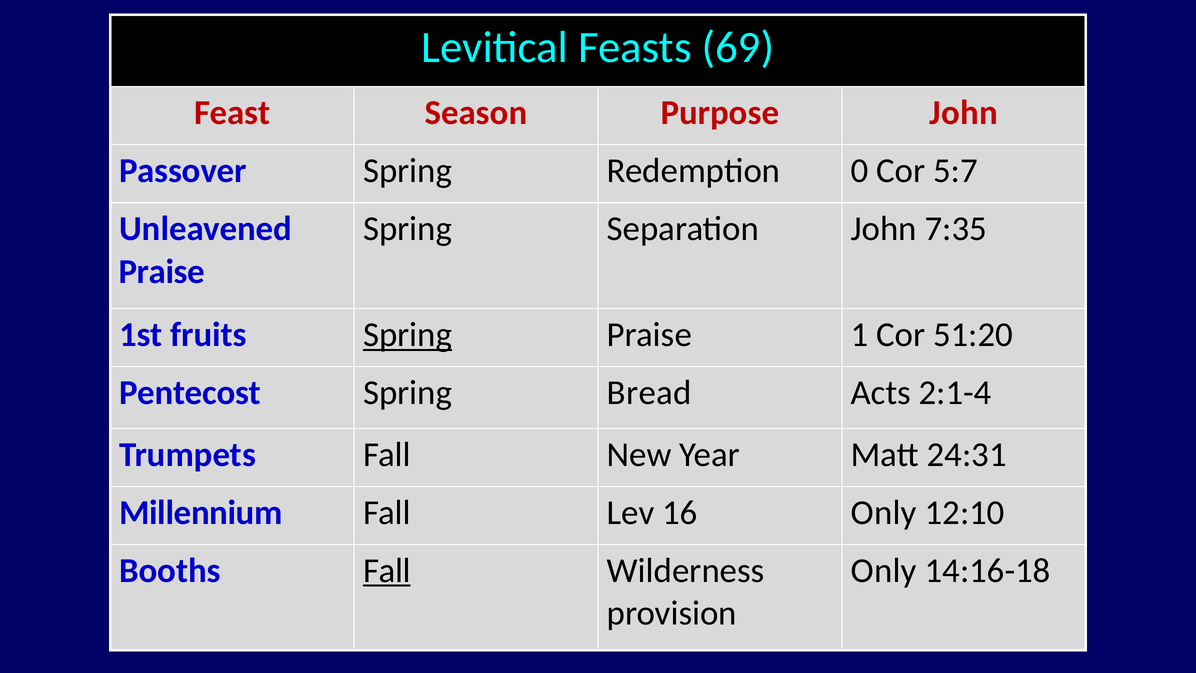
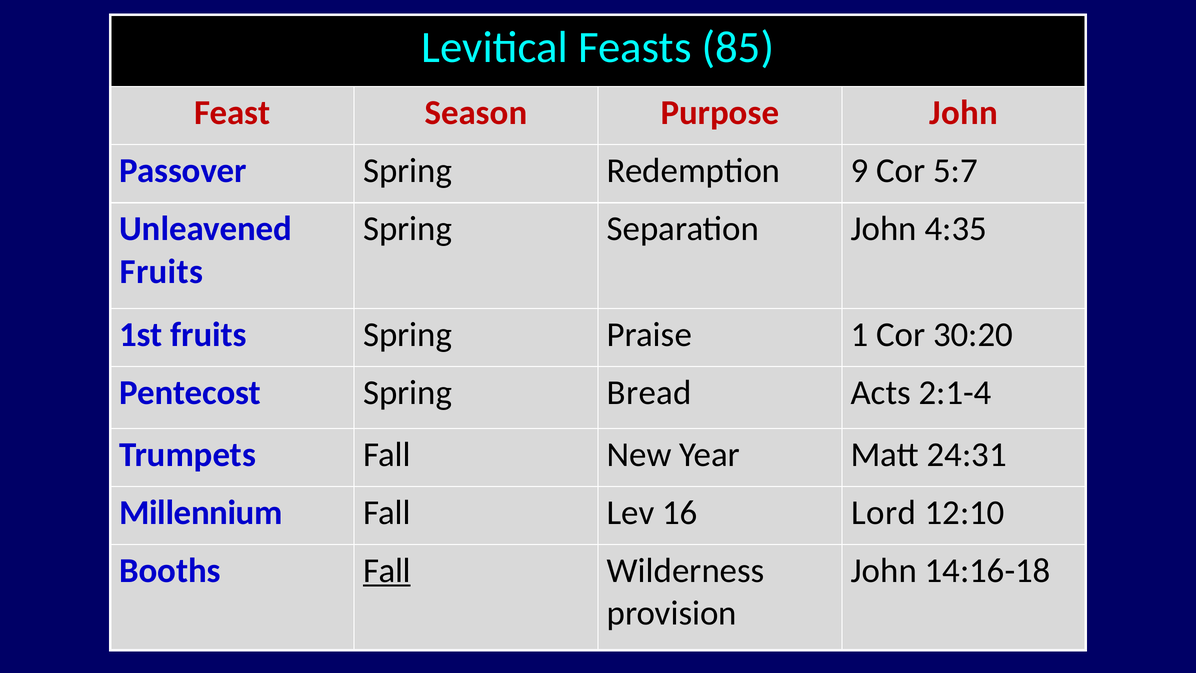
69: 69 -> 85
0: 0 -> 9
7:35: 7:35 -> 4:35
Praise at (162, 271): Praise -> Fruits
Spring at (408, 335) underline: present -> none
51:20: 51:20 -> 30:20
16 Only: Only -> Lord
Only at (884, 570): Only -> John
